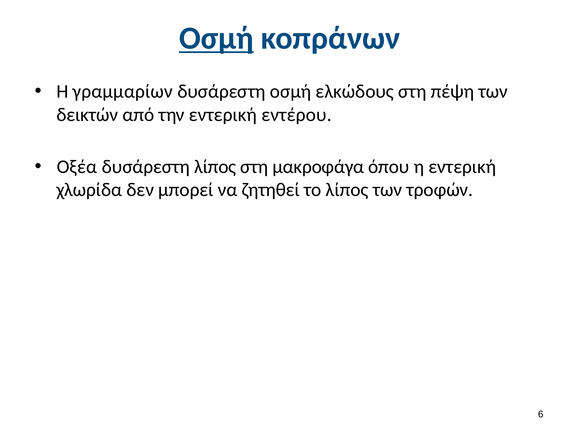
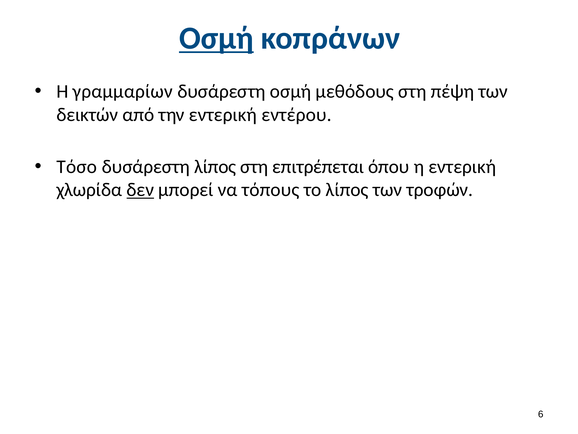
ελκώδους: ελκώδους -> μεθόδους
Οξέα: Οξέα -> Τόσο
μακροφάγα: μακροφάγα -> επιτρέπεται
δεν underline: none -> present
ζητηθεί: ζητηθεί -> τόπους
